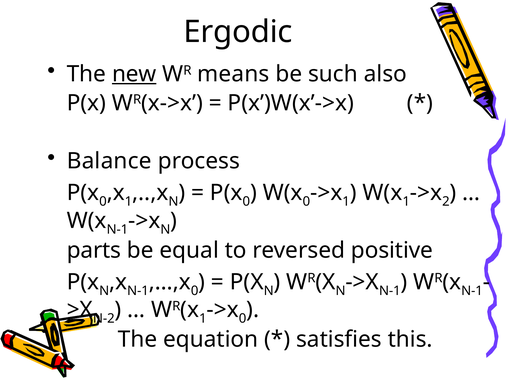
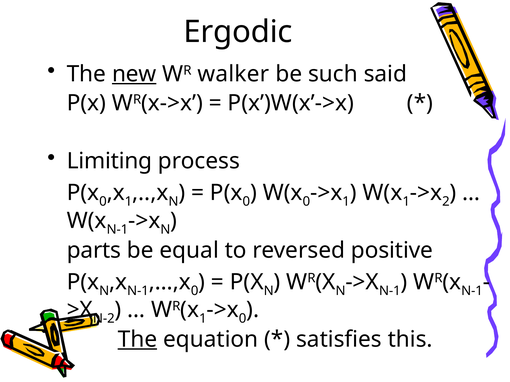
means: means -> walker
also: also -> said
Balance: Balance -> Limiting
The at (137, 340) underline: none -> present
